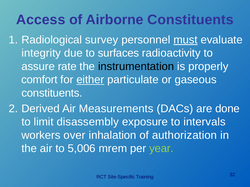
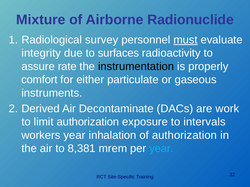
Access: Access -> Mixture
Airborne Constituents: Constituents -> Radionuclide
either underline: present -> none
constituents at (52, 93): constituents -> instruments
Measurements: Measurements -> Decontaminate
done: done -> work
limit disassembly: disassembly -> authorization
workers over: over -> year
5,006: 5,006 -> 8,381
year at (161, 149) colour: light green -> light blue
